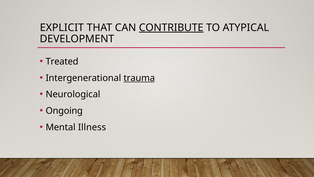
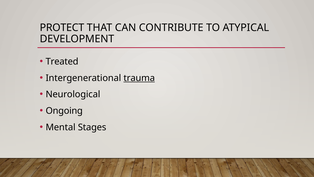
EXPLICIT: EXPLICIT -> PROTECT
CONTRIBUTE underline: present -> none
Illness: Illness -> Stages
